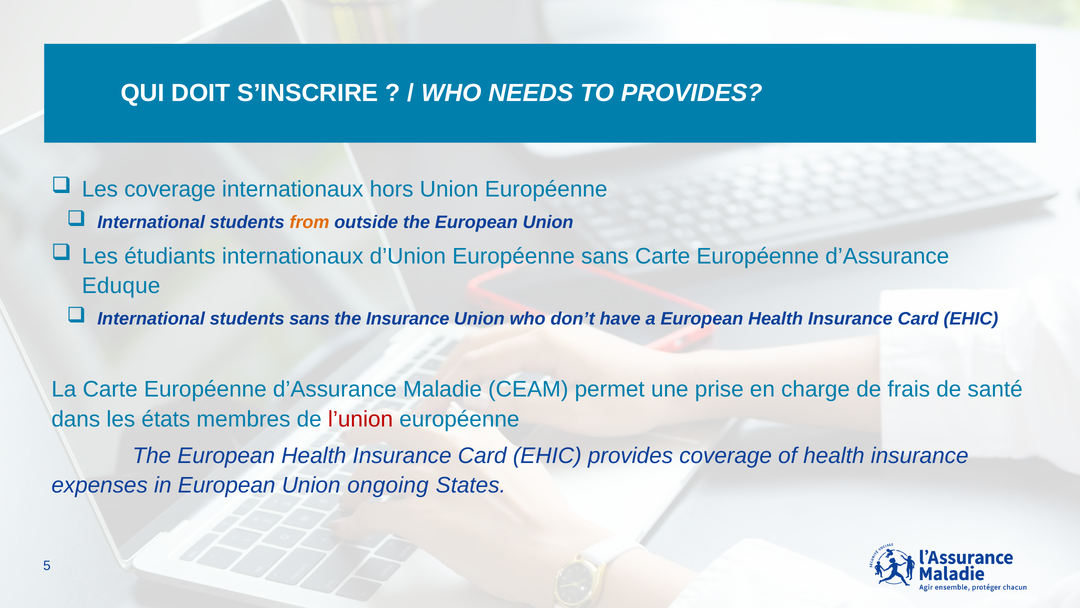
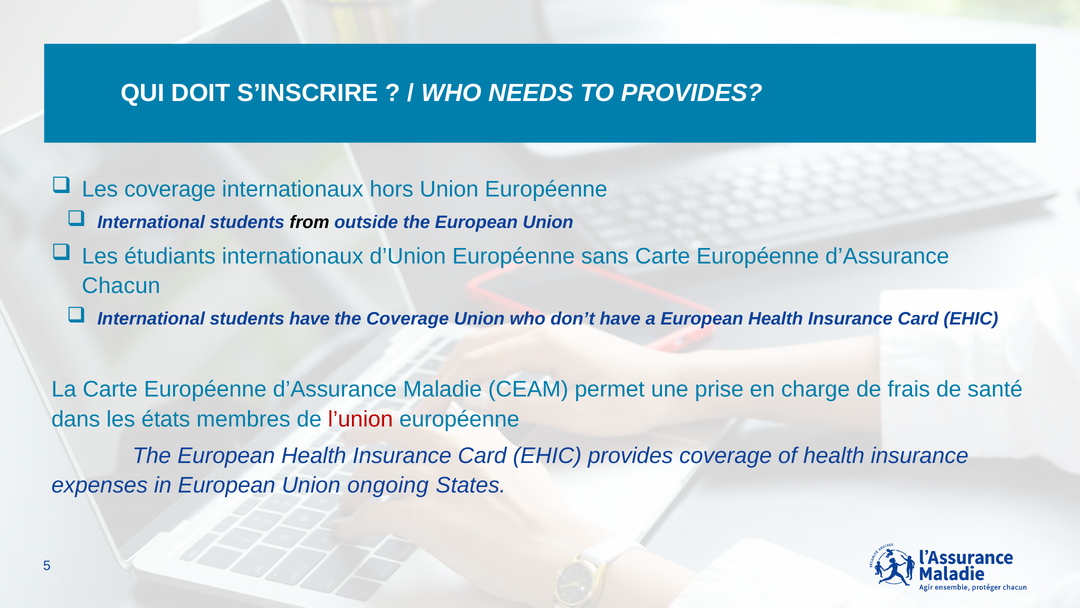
from colour: orange -> black
Eduque: Eduque -> Chacun
students sans: sans -> have
the Insurance: Insurance -> Coverage
